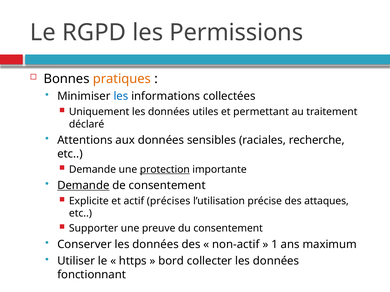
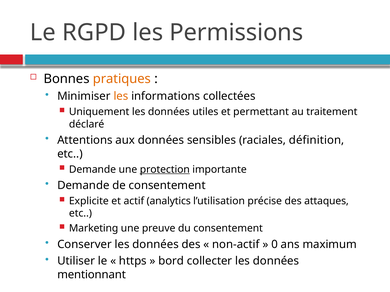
les at (121, 96) colour: blue -> orange
recherche: recherche -> définition
Demande at (83, 186) underline: present -> none
précises: précises -> analytics
Supporter: Supporter -> Marketing
1: 1 -> 0
fonctionnant: fonctionnant -> mentionnant
